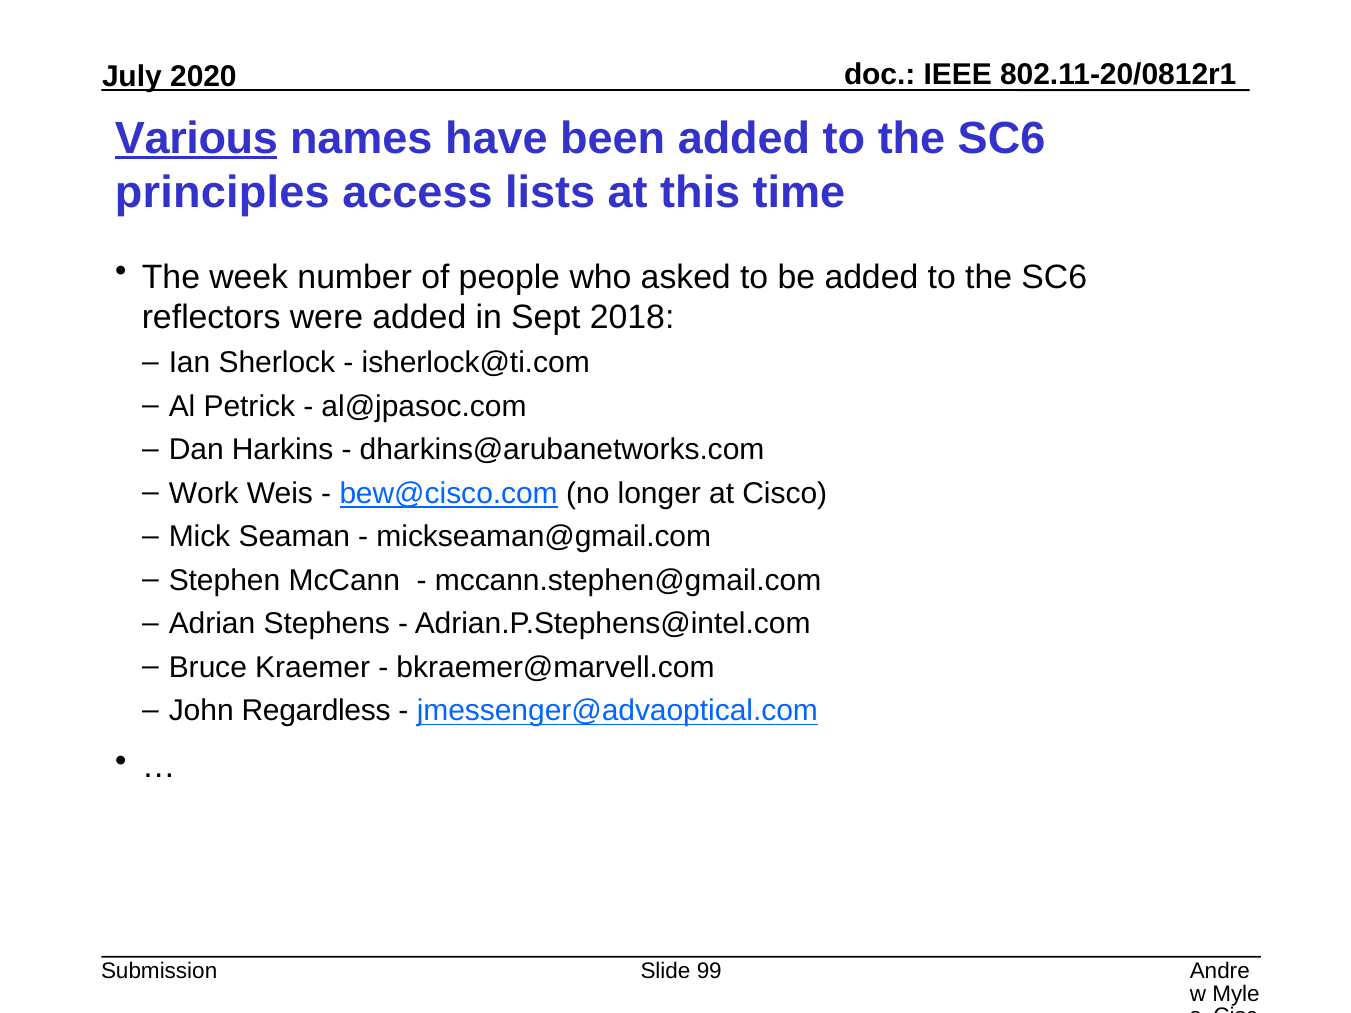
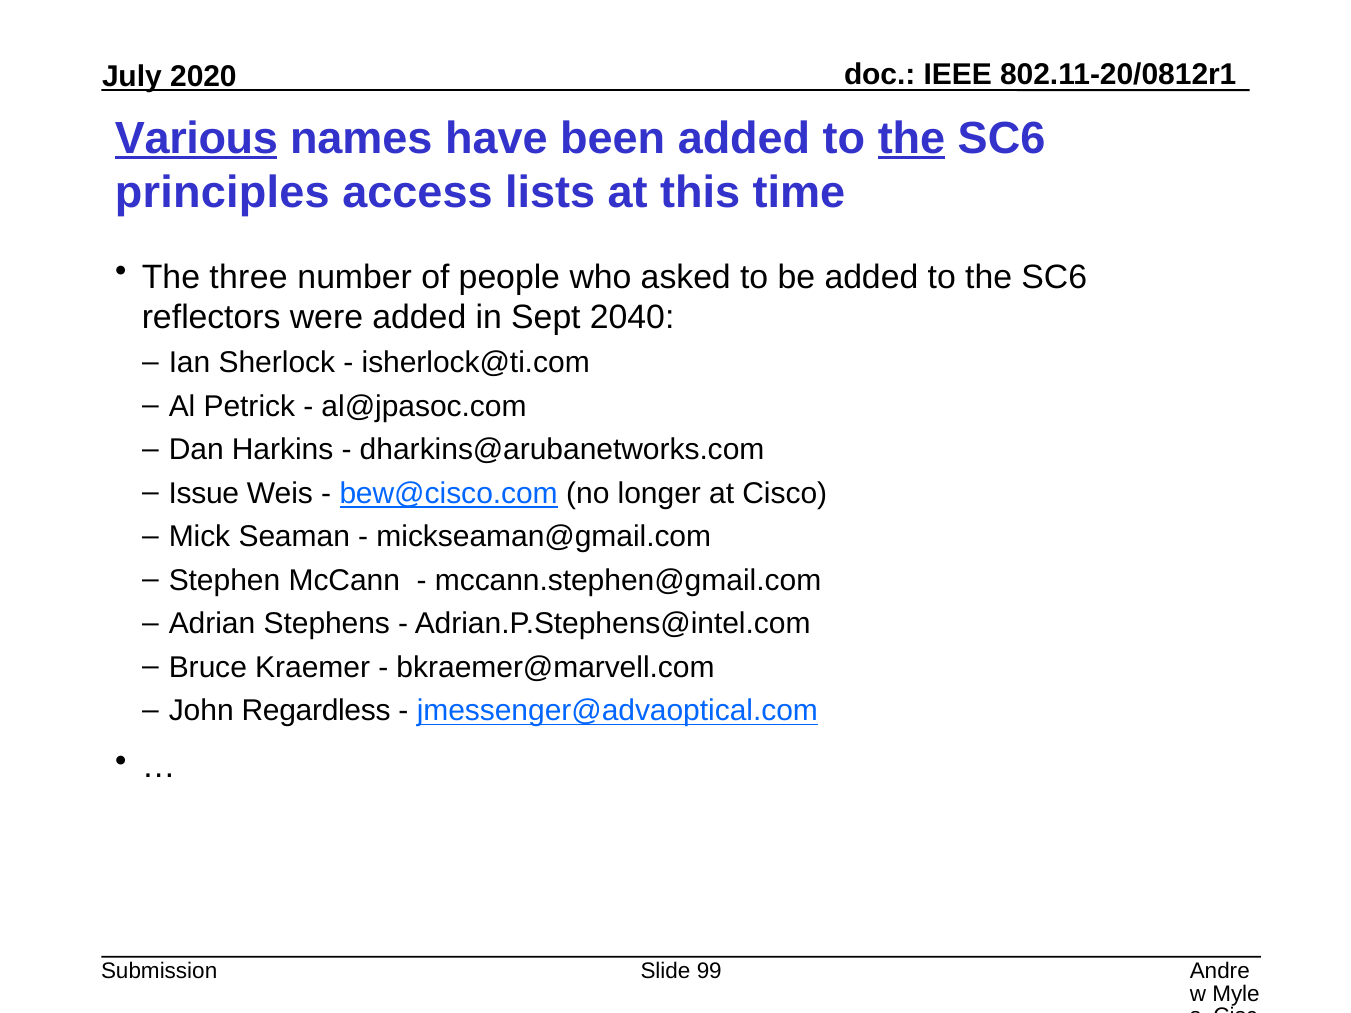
the at (911, 138) underline: none -> present
week: week -> three
2018: 2018 -> 2040
Work: Work -> Issue
